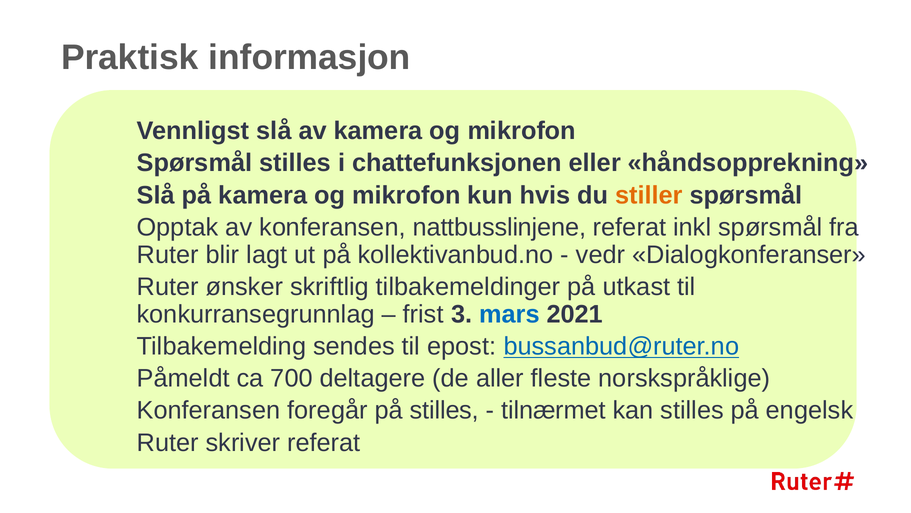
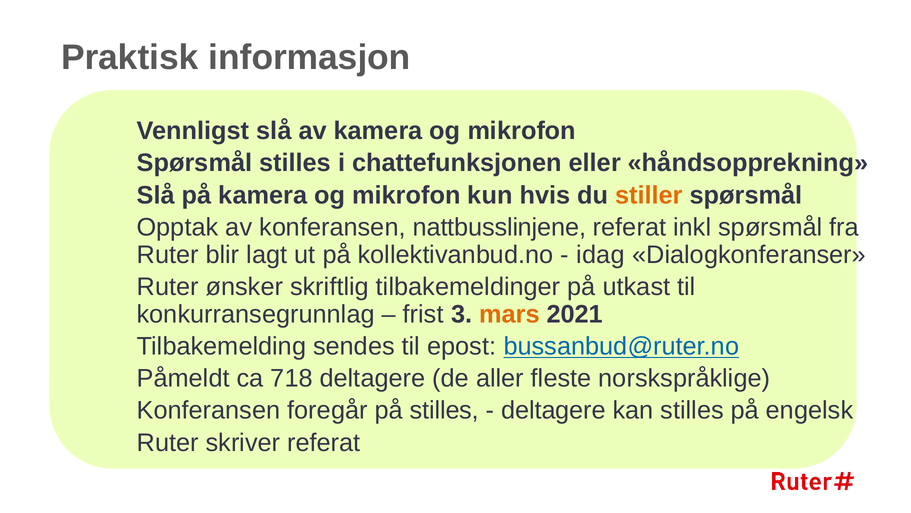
vedr: vedr -> idag
mars colour: blue -> orange
700: 700 -> 718
tilnærmet at (553, 410): tilnærmet -> deltagere
